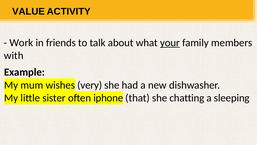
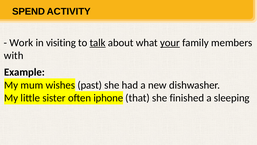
VALUE: VALUE -> SPEND
friends: friends -> visiting
talk underline: none -> present
very: very -> past
chatting: chatting -> finished
